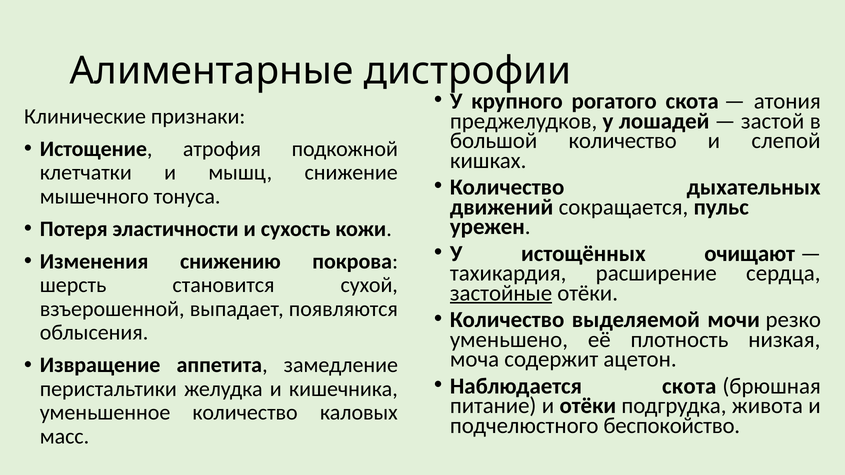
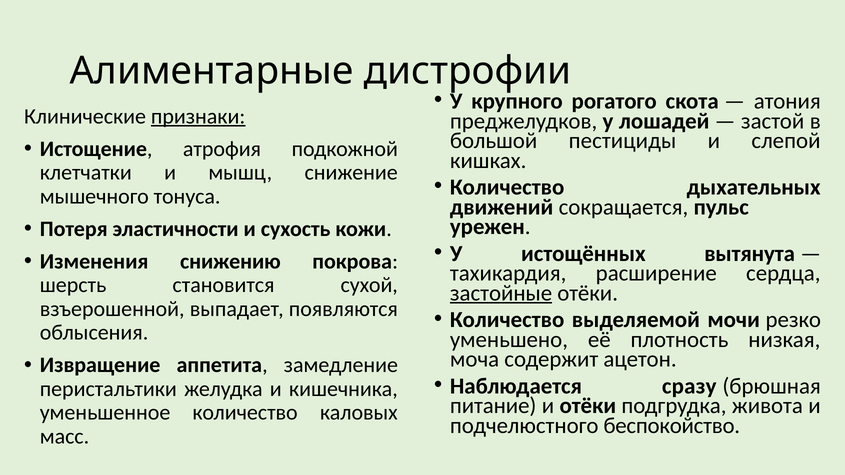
признаки underline: none -> present
большой количество: количество -> пестициды
очищают: очищают -> вытянута
Наблюдается скота: скота -> сразу
